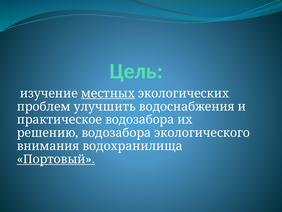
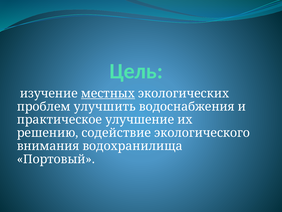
практическое водозабора: водозабора -> улучшение
решению водозабора: водозабора -> содействие
Портовый underline: present -> none
